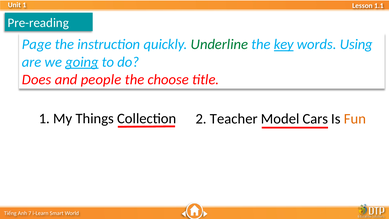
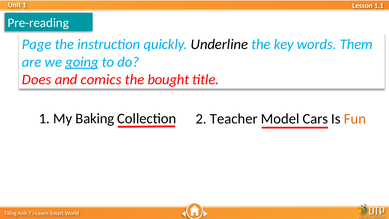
Underline colour: green -> black
key underline: present -> none
Using: Using -> Them
people: people -> comics
choose: choose -> bought
Things: Things -> Baking
